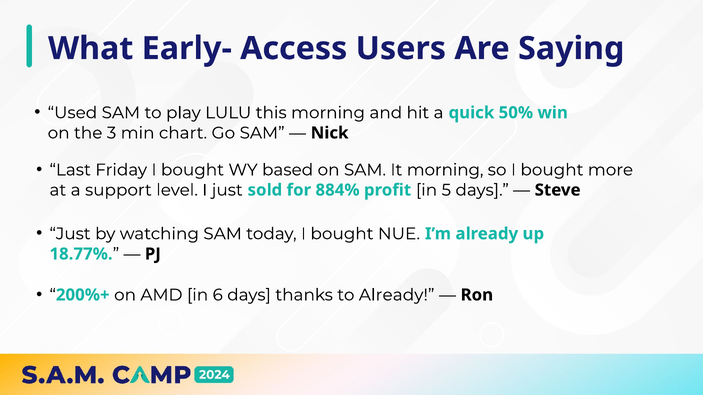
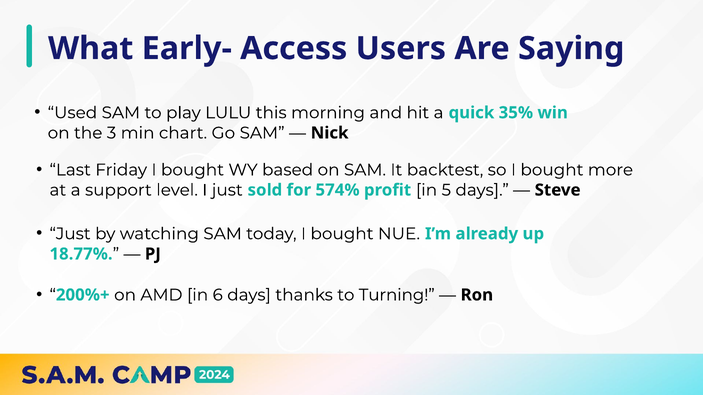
50%: 50% -> 35%
It morning: morning -> backtest
884%: 884% -> 574%
to Already: Already -> Turning
